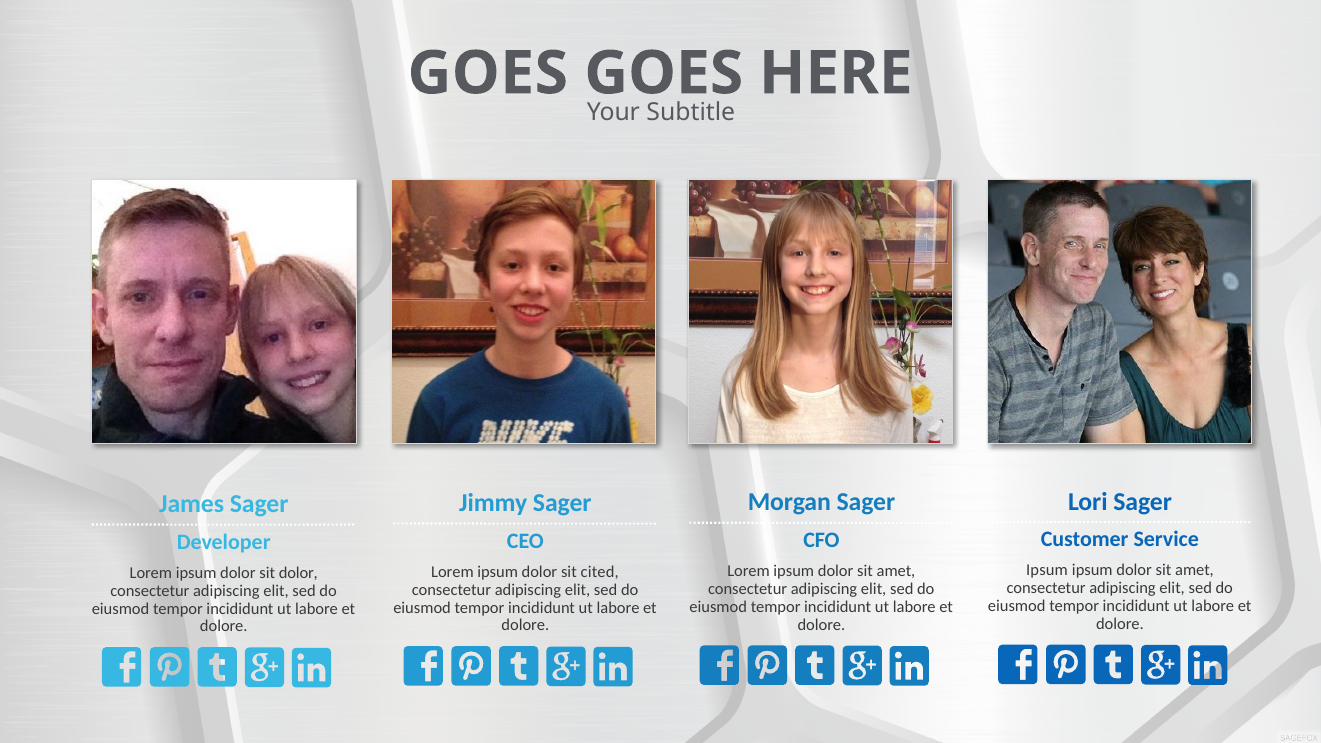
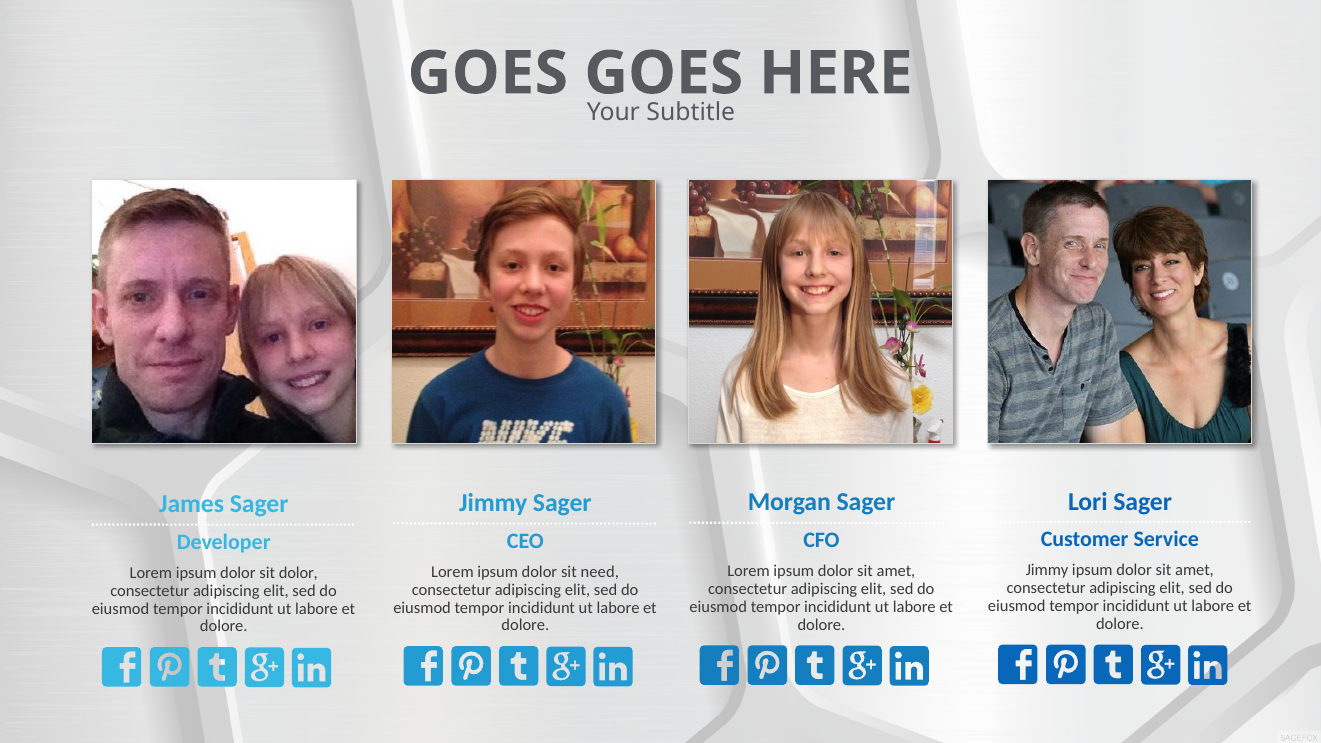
Ipsum at (1047, 571): Ipsum -> Jimmy
cited: cited -> need
